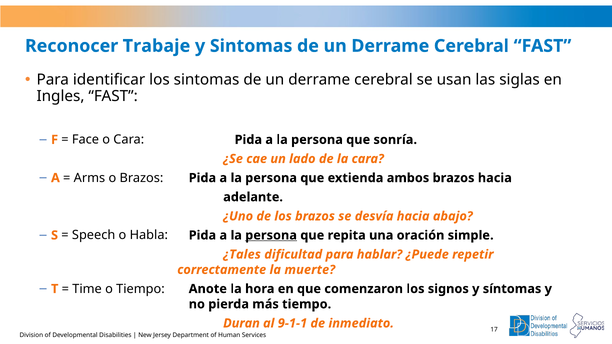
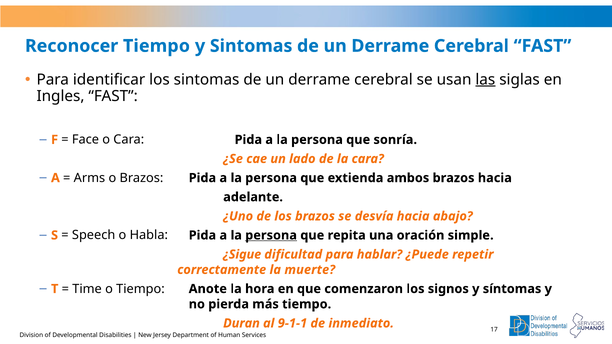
Reconocer Trabaje: Trabaje -> Tiempo
las underline: none -> present
¿Tales: ¿Tales -> ¿Sigue
